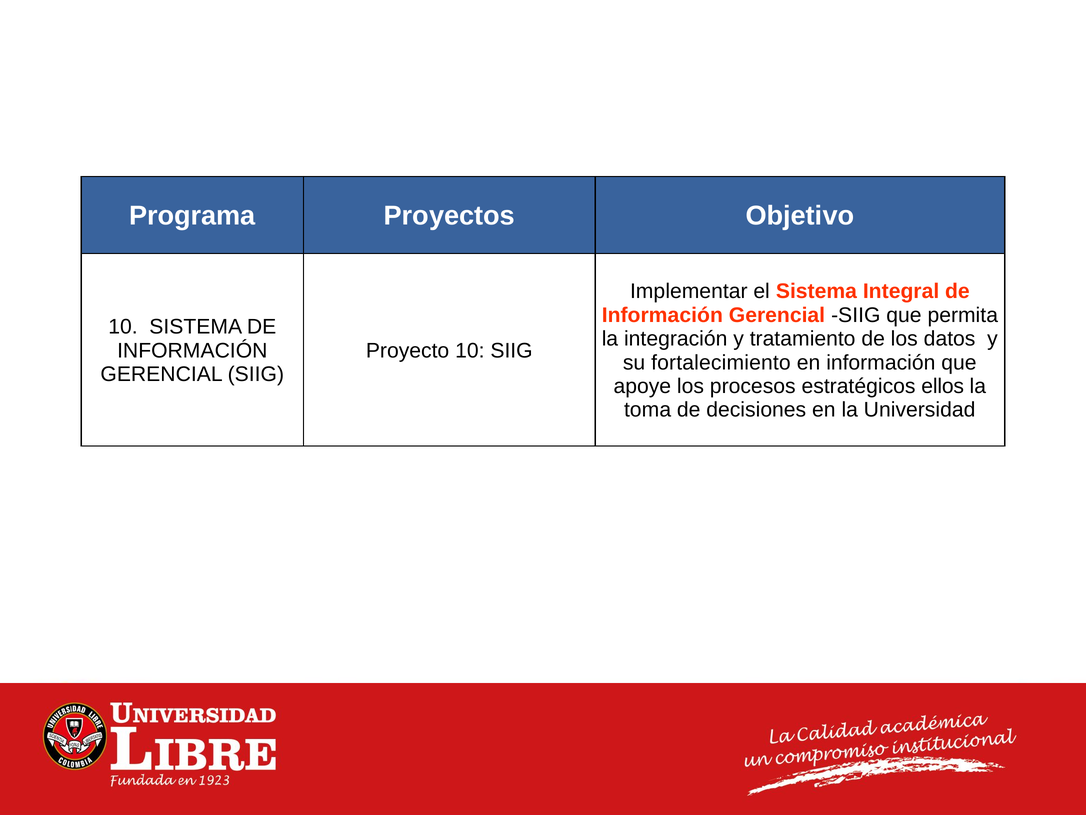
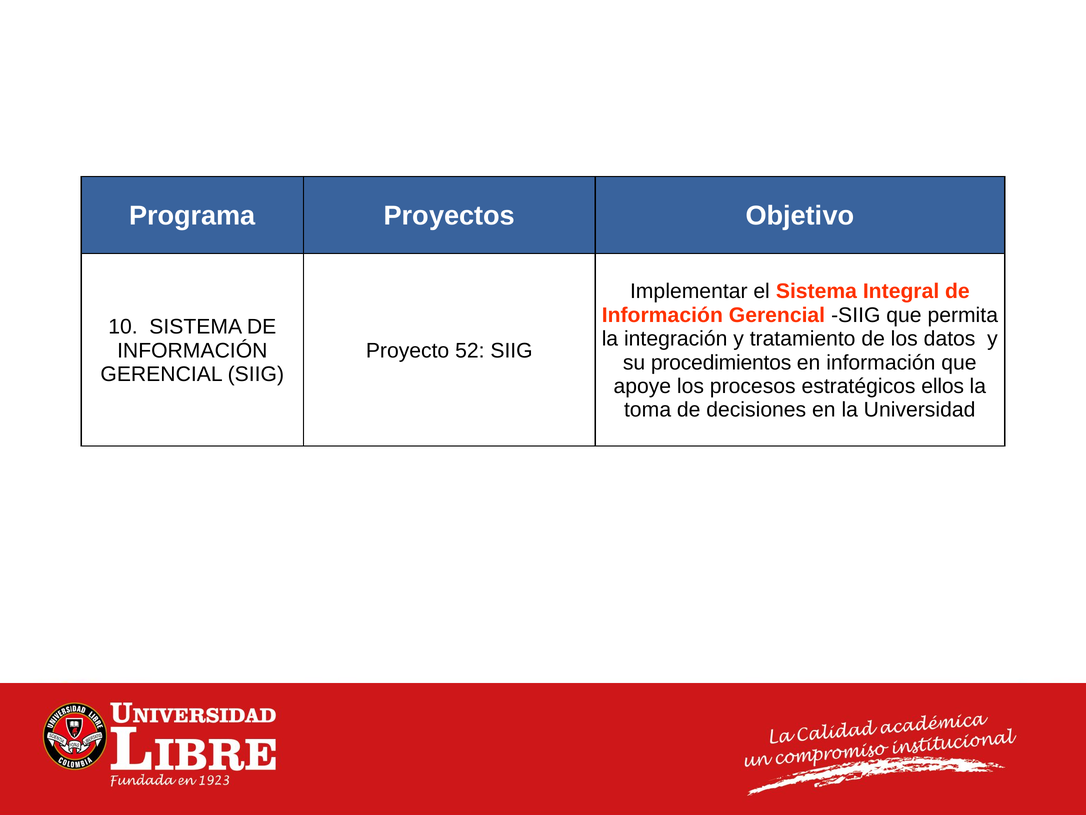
Proyecto 10: 10 -> 52
fortalecimiento: fortalecimiento -> procedimientos
